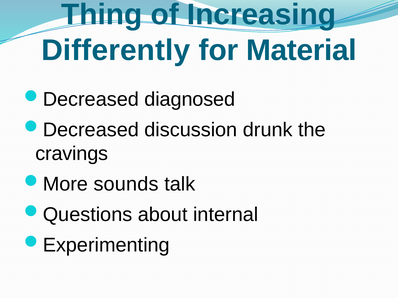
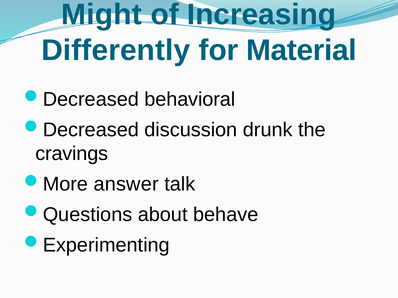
Thing: Thing -> Might
diagnosed: diagnosed -> behavioral
sounds: sounds -> answer
internal: internal -> behave
